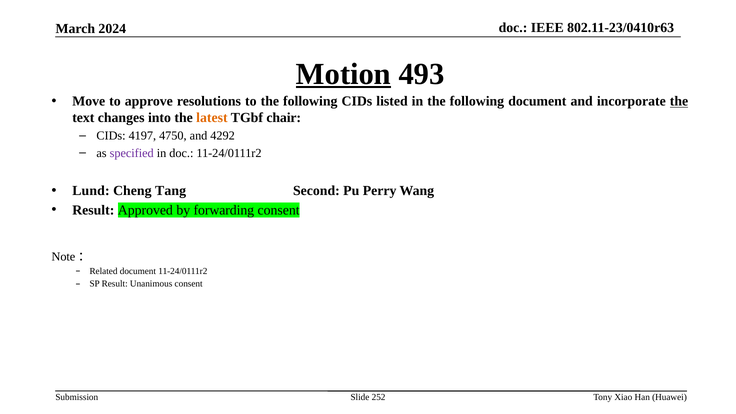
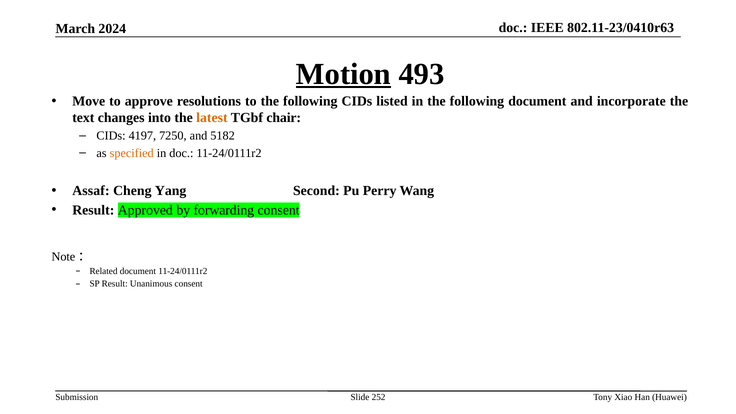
the at (679, 101) underline: present -> none
4750: 4750 -> 7250
4292: 4292 -> 5182
specified colour: purple -> orange
Lund: Lund -> Assaf
Tang: Tang -> Yang
